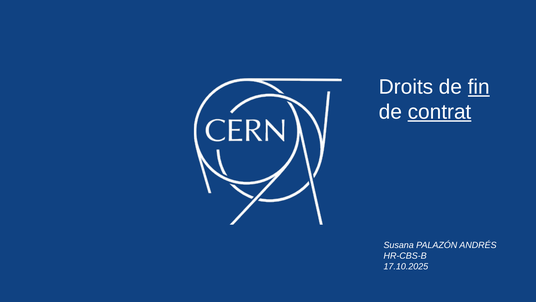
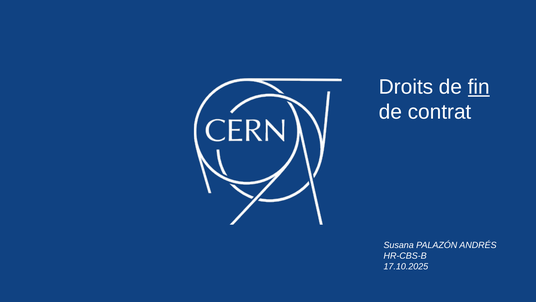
contrat underline: present -> none
